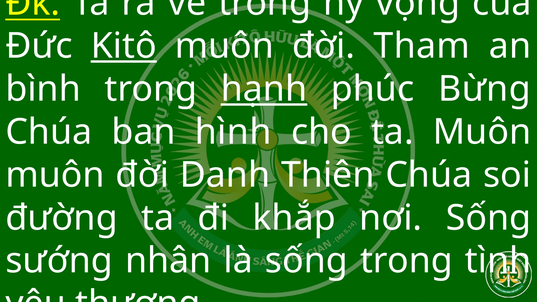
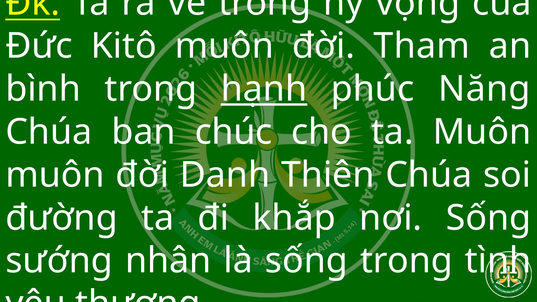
Kitô underline: present -> none
Bừng: Bừng -> Năng
hình: hình -> chúc
